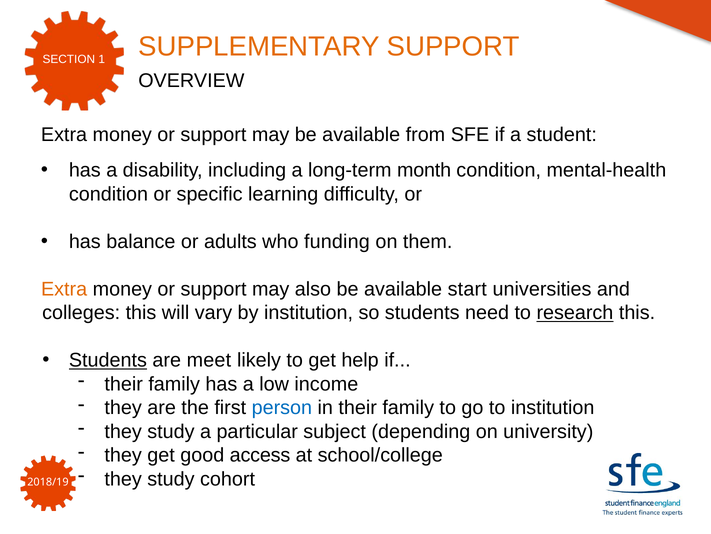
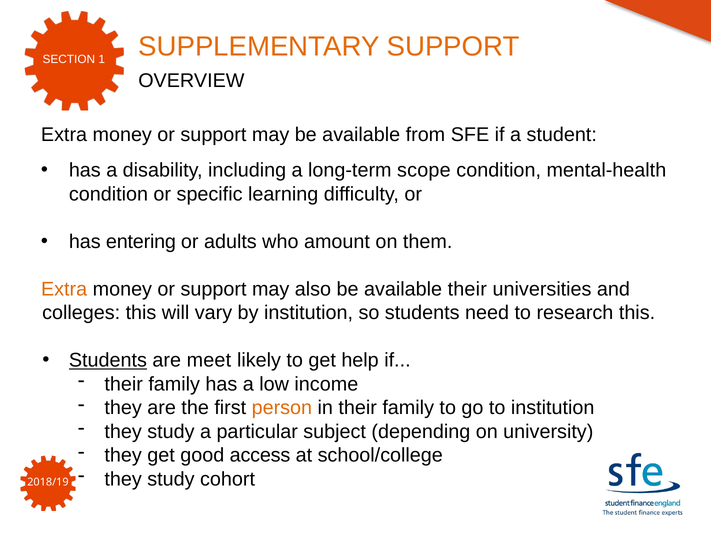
month: month -> scope
balance: balance -> entering
funding: funding -> amount
available start: start -> their
research underline: present -> none
person colour: blue -> orange
